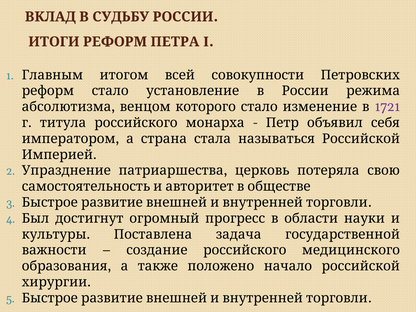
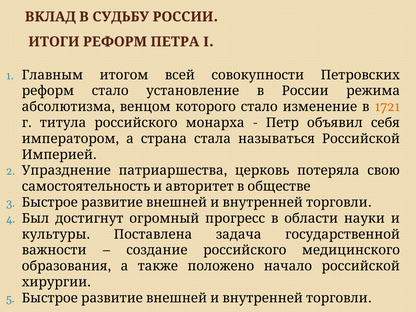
1721 colour: purple -> orange
